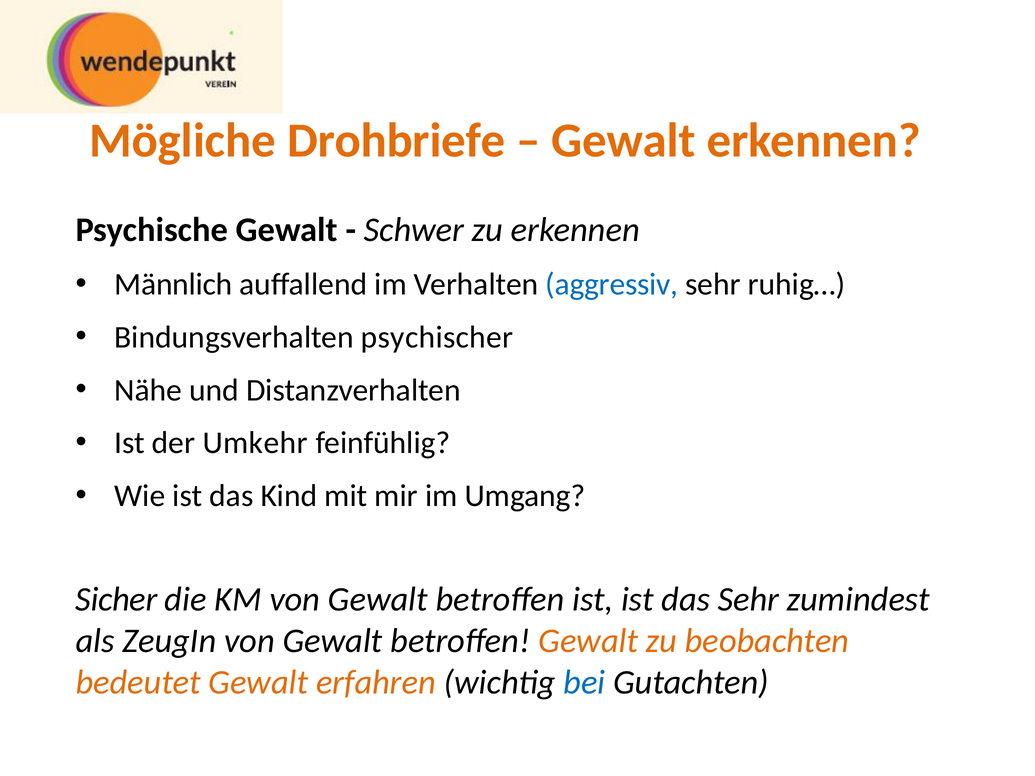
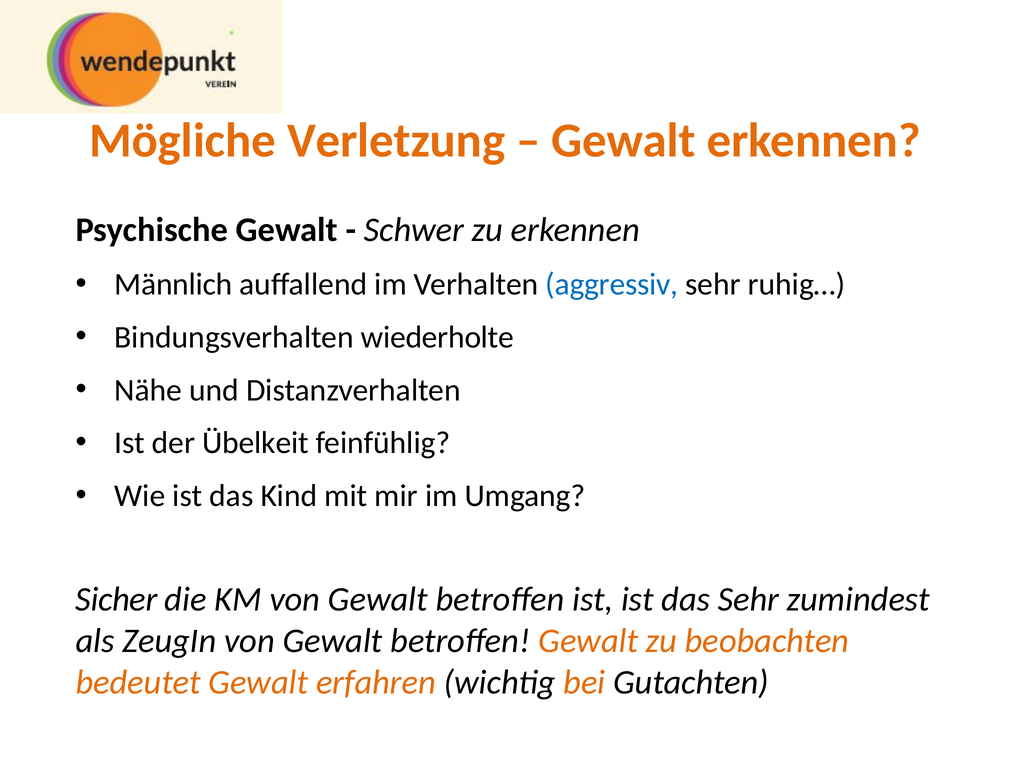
Drohbriefe: Drohbriefe -> Verletzung
psychischer: psychischer -> wiederholte
Umkehr: Umkehr -> Übelkeit
bei colour: blue -> orange
